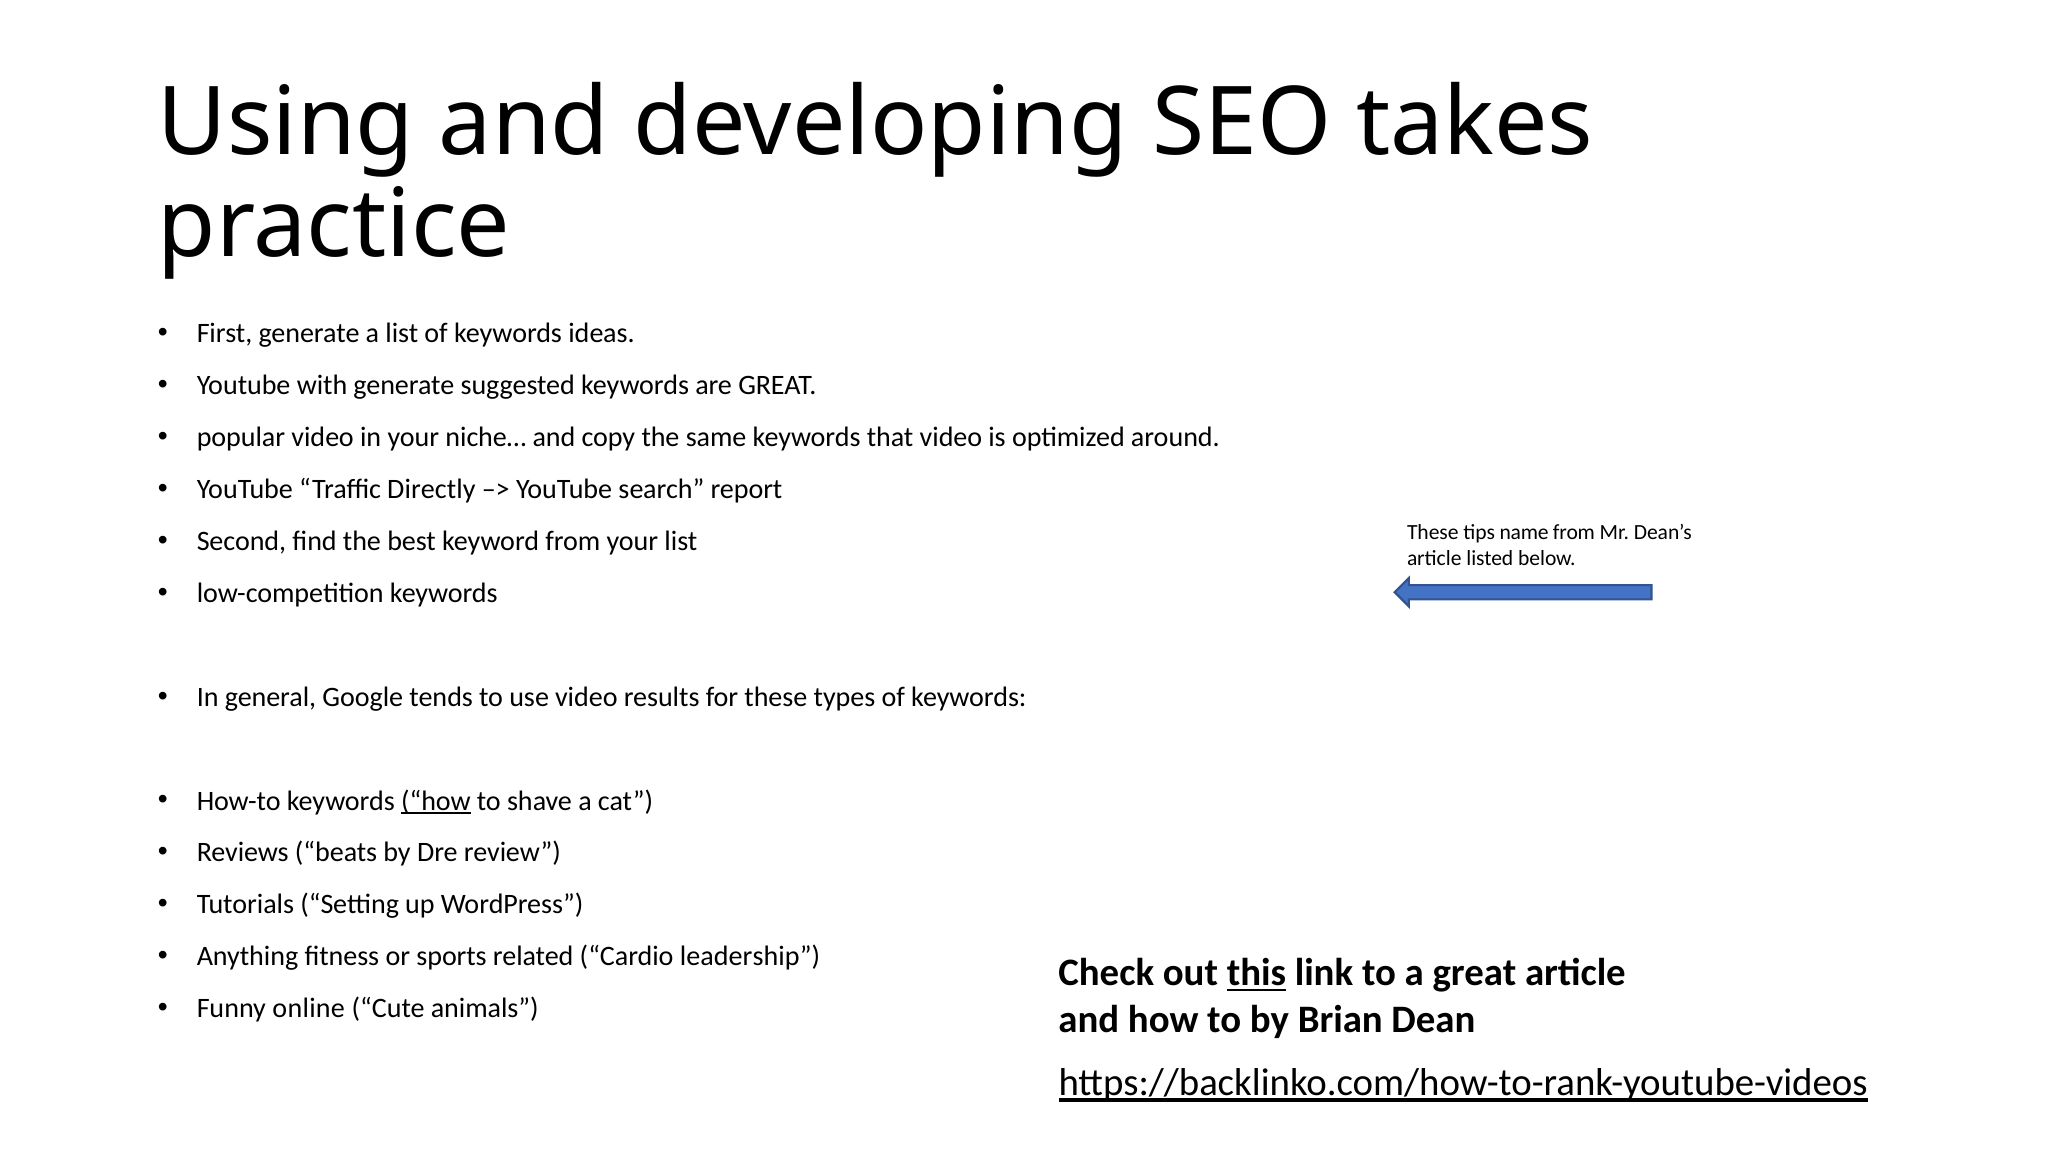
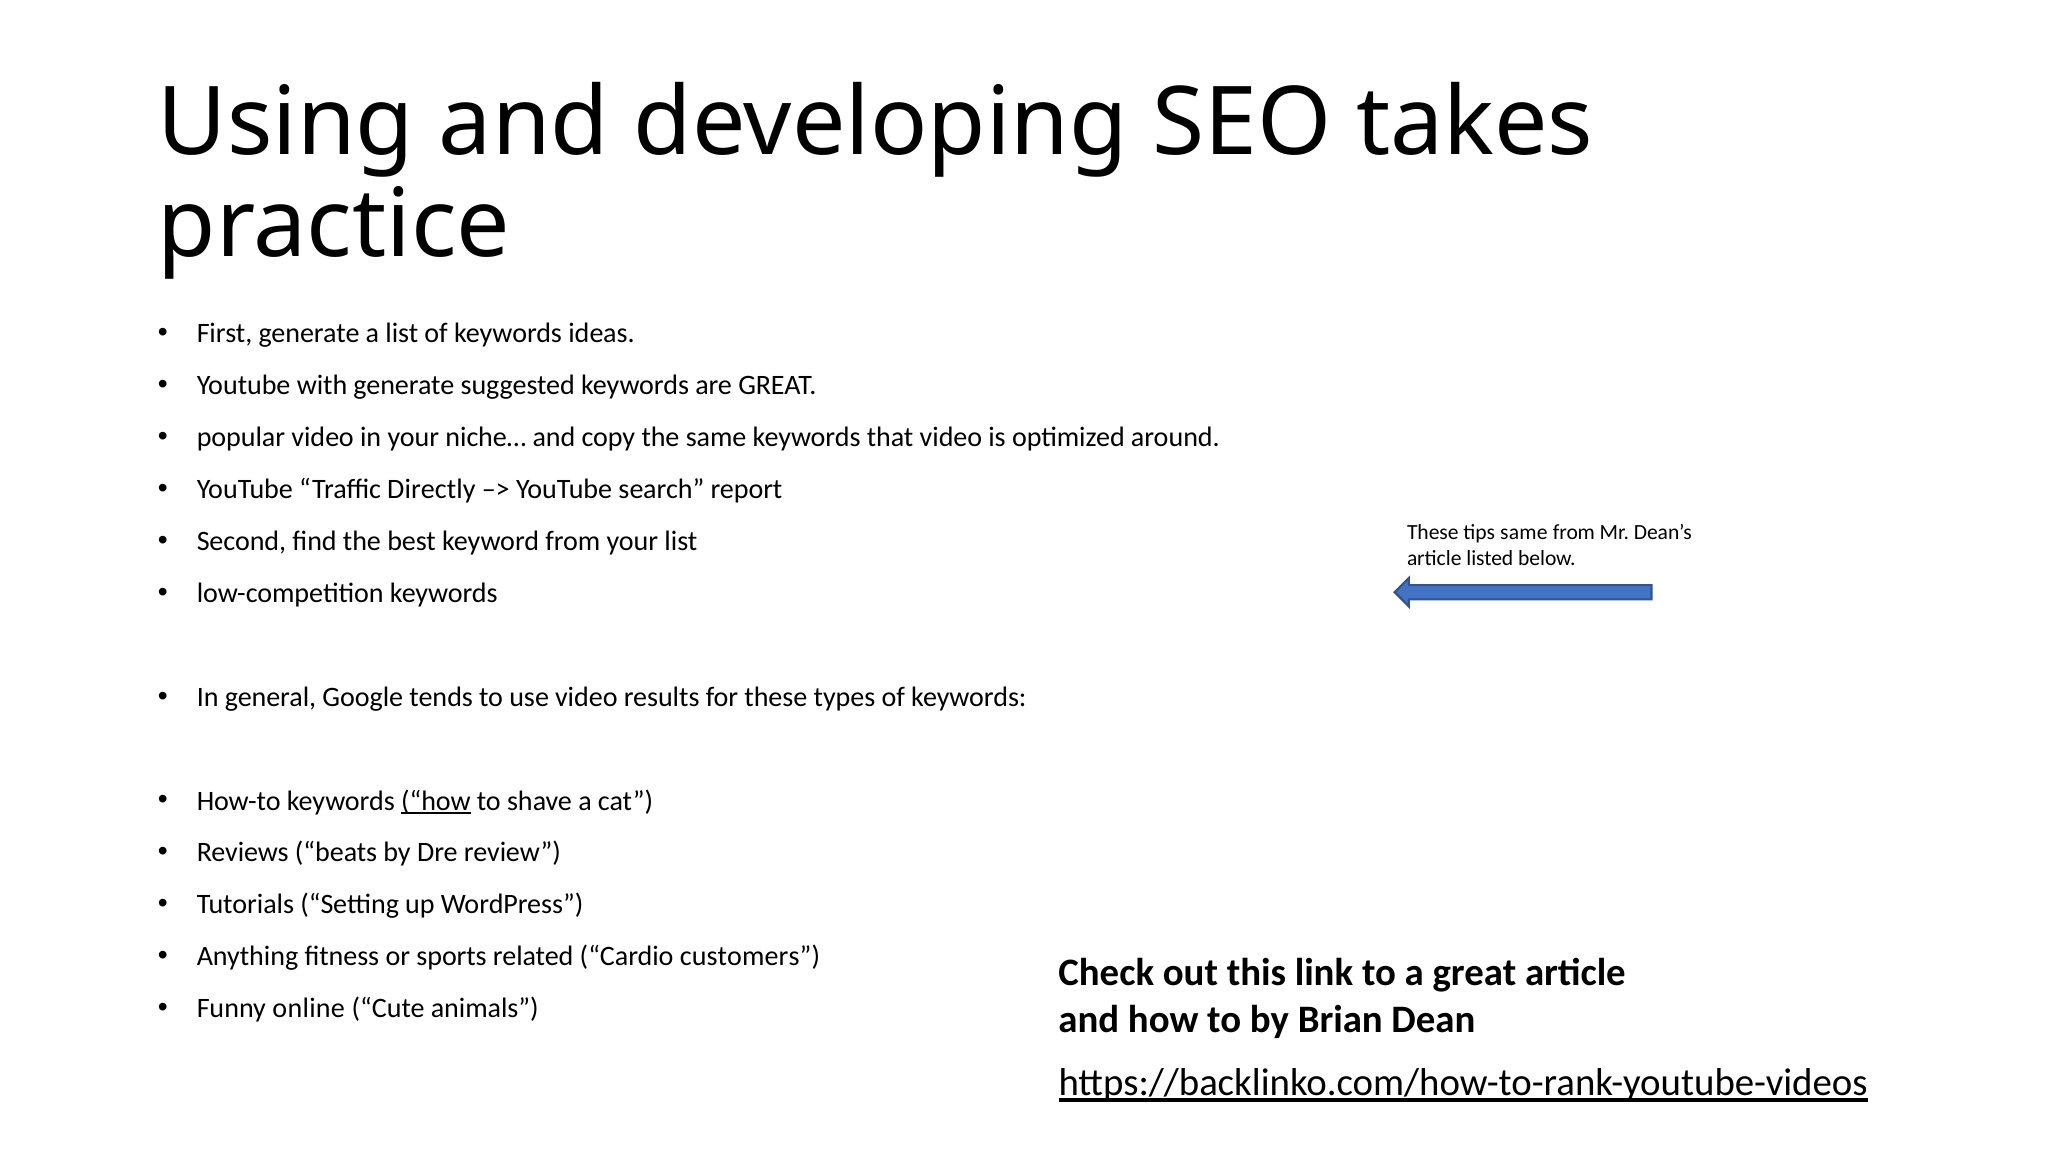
tips name: name -> same
leadership: leadership -> customers
this underline: present -> none
